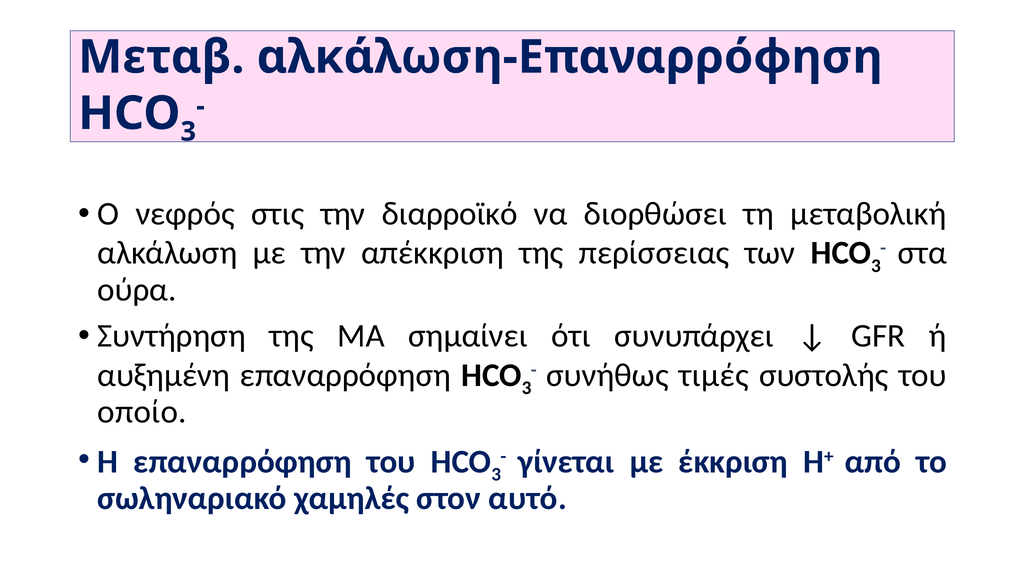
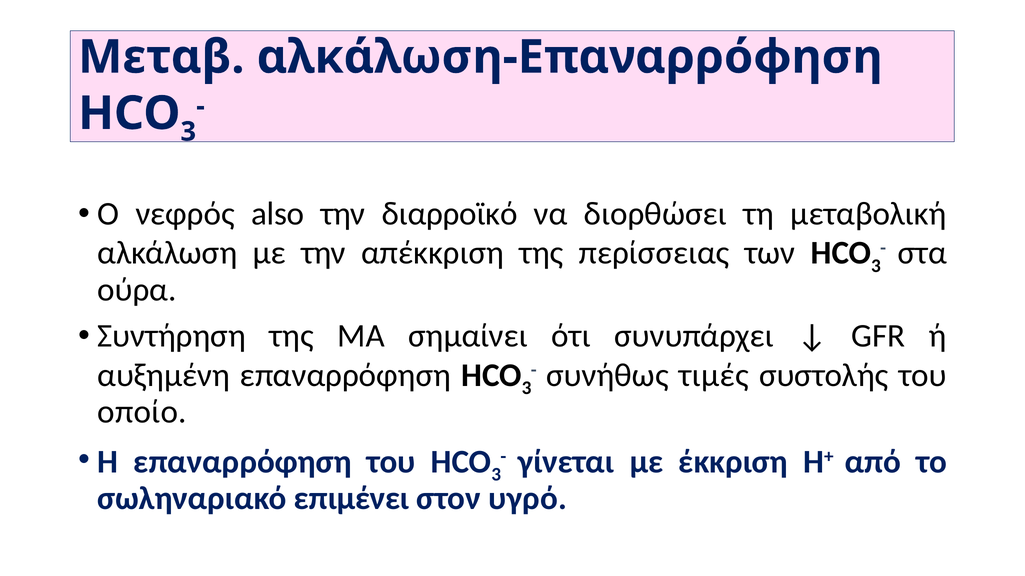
στις: στις -> also
χαμηλές: χαμηλές -> επιμένει
αυτό: αυτό -> υγρό
